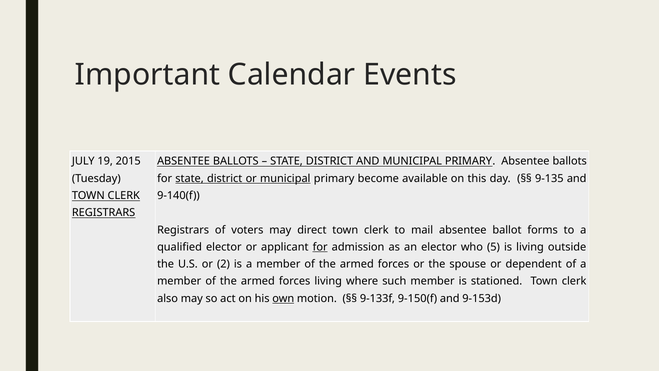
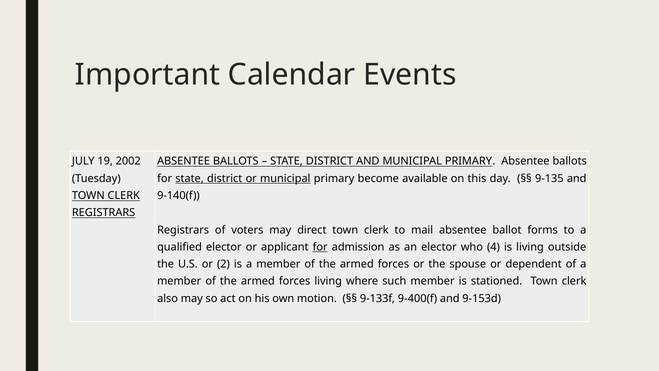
2015: 2015 -> 2002
5: 5 -> 4
own underline: present -> none
9-150(f: 9-150(f -> 9-400(f
